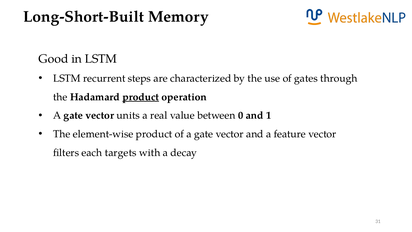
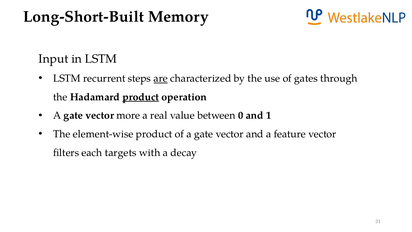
Good: Good -> Input
are underline: none -> present
units: units -> more
